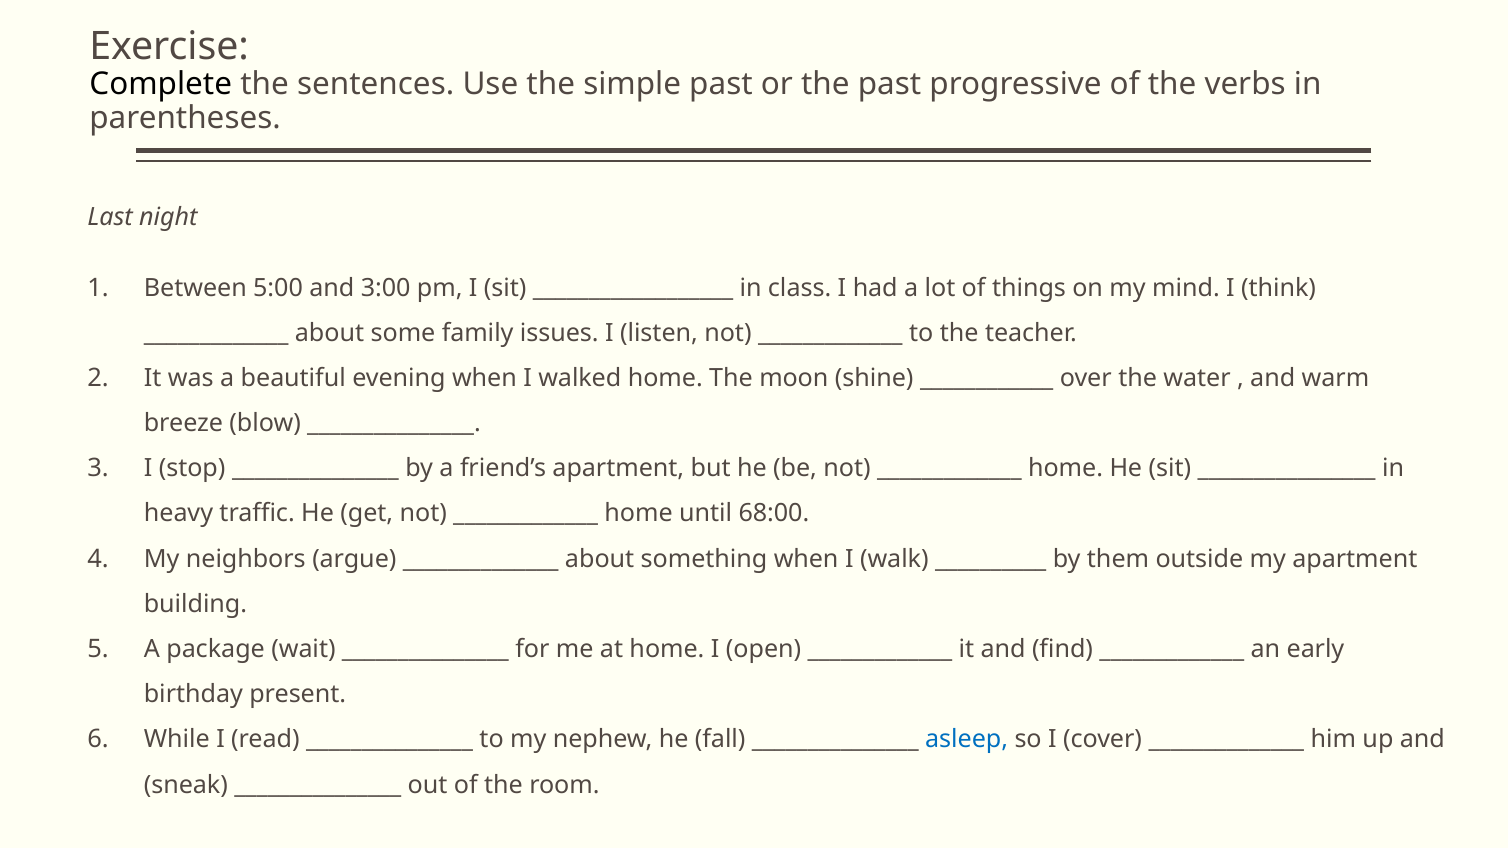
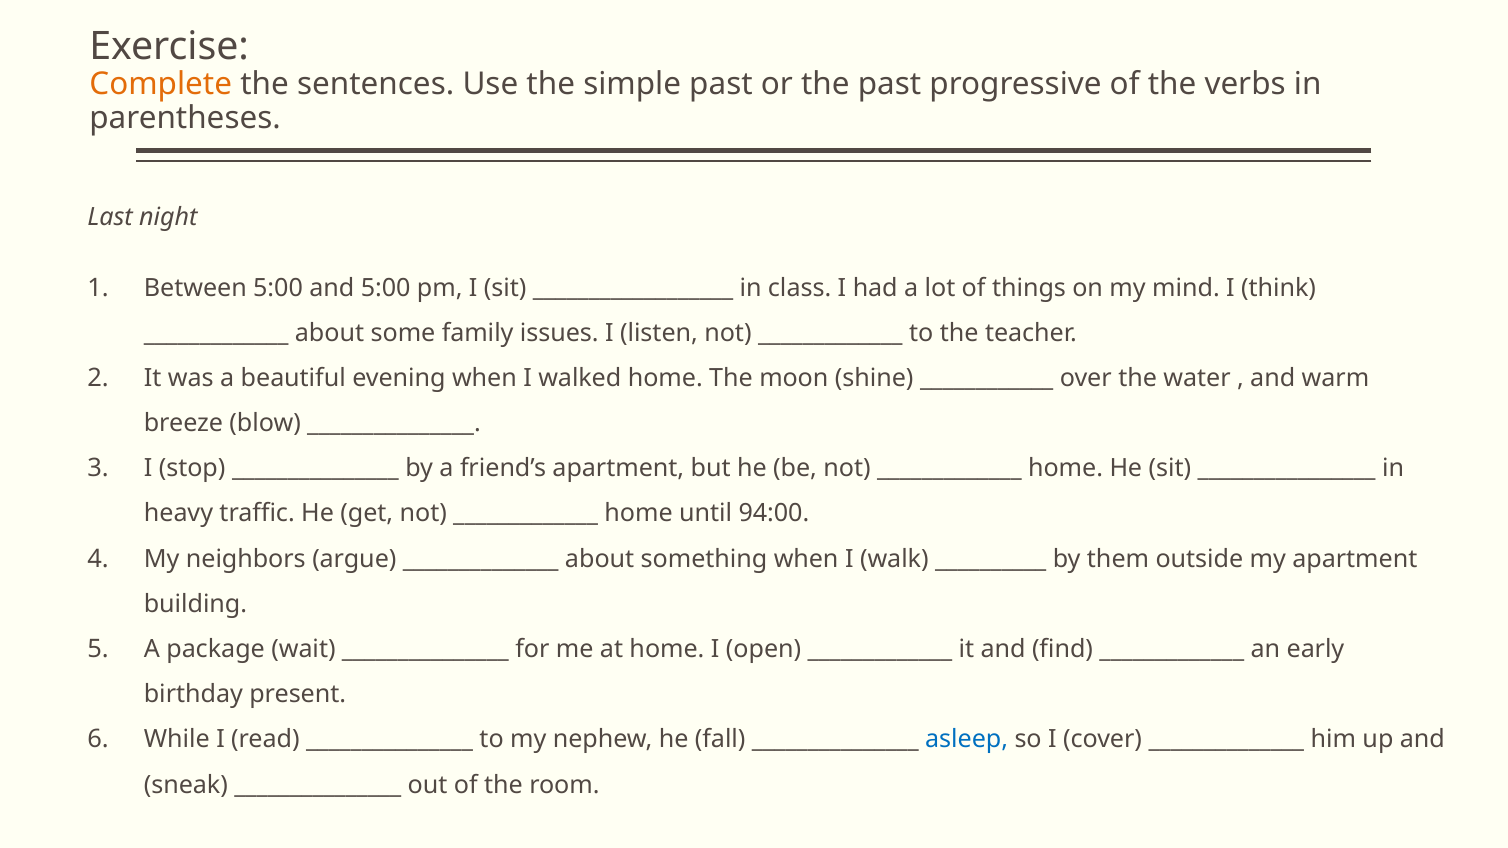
Complete colour: black -> orange
and 3:00: 3:00 -> 5:00
68:00: 68:00 -> 94:00
